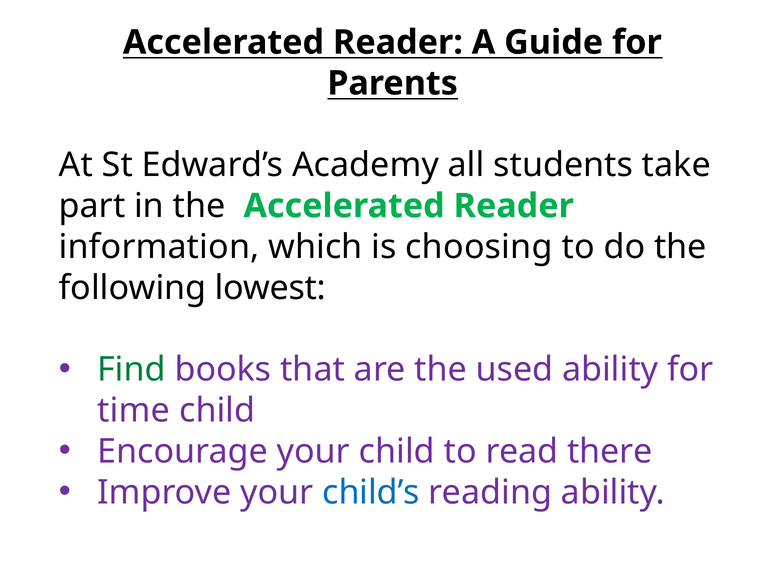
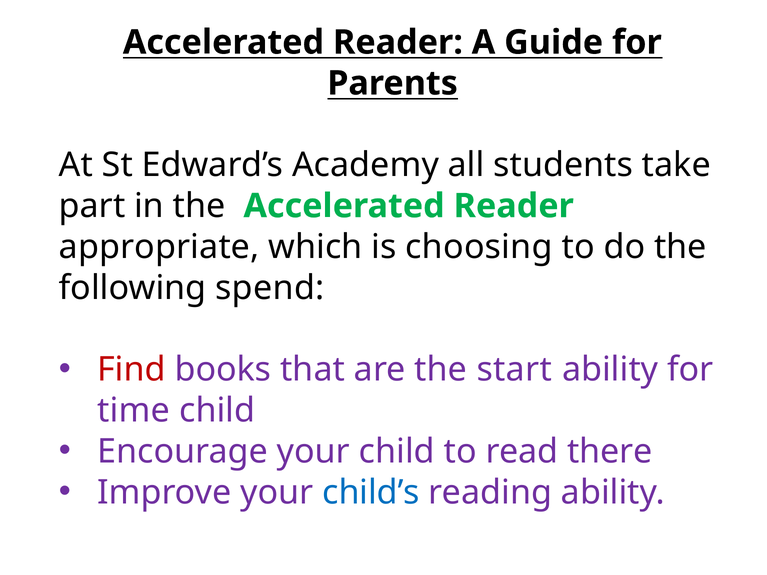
information: information -> appropriate
lowest: lowest -> spend
Find colour: green -> red
used: used -> start
